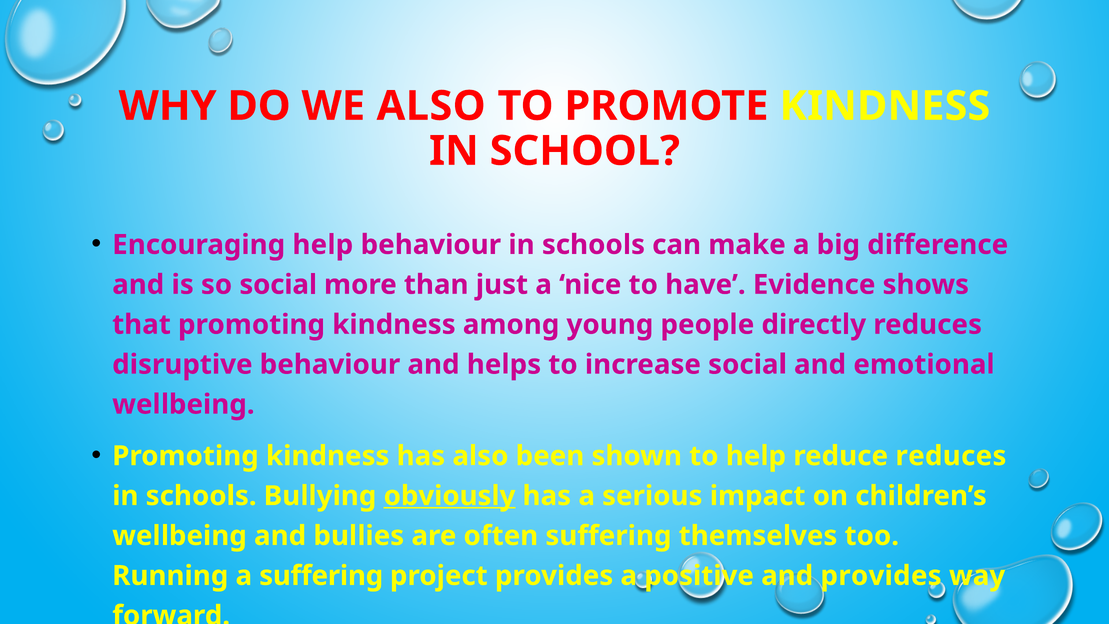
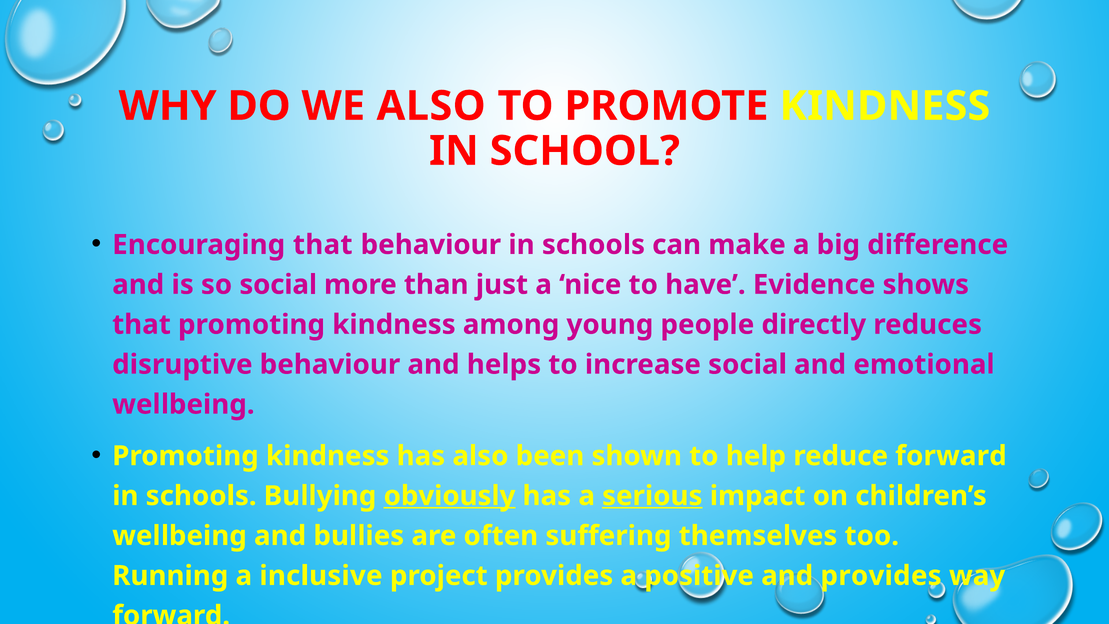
Encouraging help: help -> that
reduce reduces: reduces -> forward
serious underline: none -> present
a suffering: suffering -> inclusive
